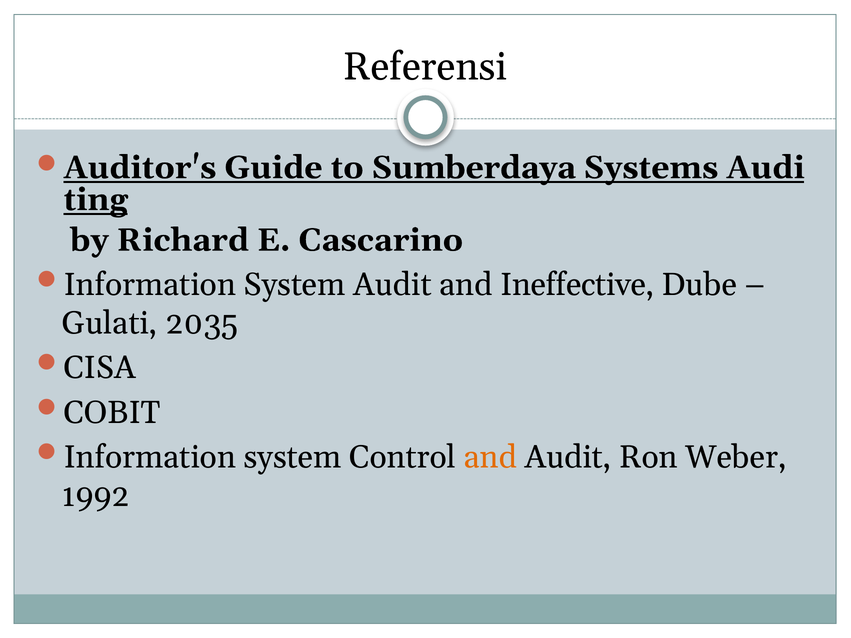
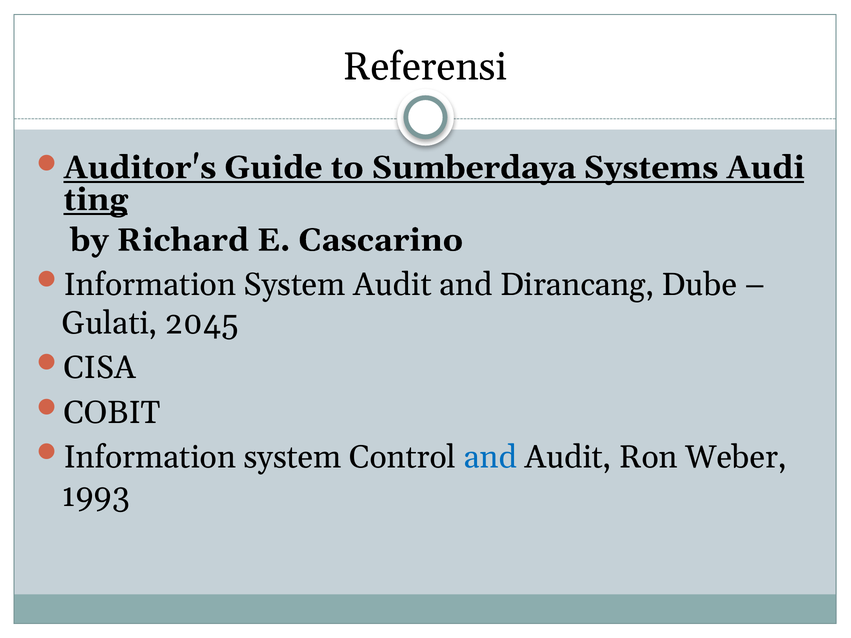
Ineffective: Ineffective -> Dirancang
2035: 2035 -> 2045
and at (490, 457) colour: orange -> blue
1992: 1992 -> 1993
